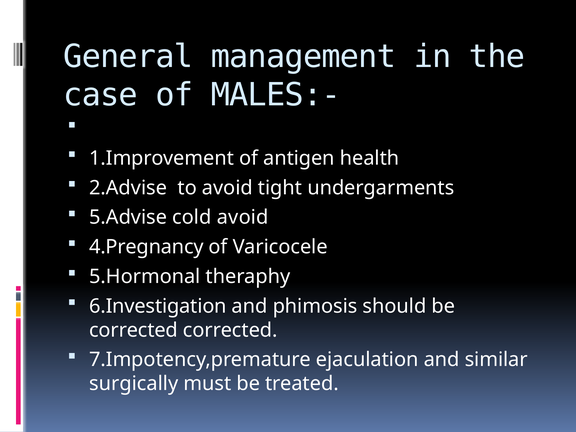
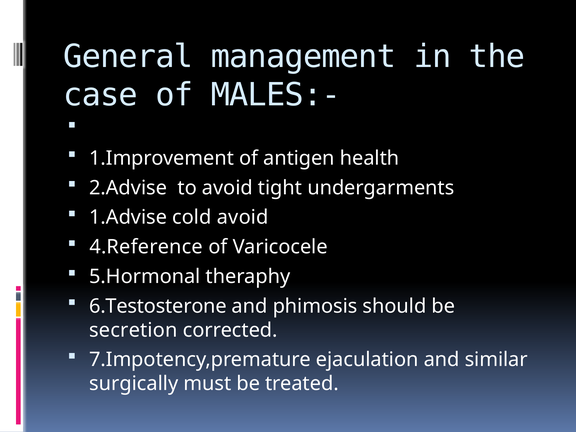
5.Advise: 5.Advise -> 1.Advise
4.Pregnancy: 4.Pregnancy -> 4.Reference
6.Investigation: 6.Investigation -> 6.Testosterone
corrected at (134, 330): corrected -> secretion
